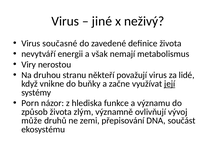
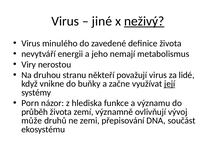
neživý underline: none -> present
současné: současné -> minulého
však: však -> jeho
způsob: způsob -> průběh
zlým: zlým -> zemí
